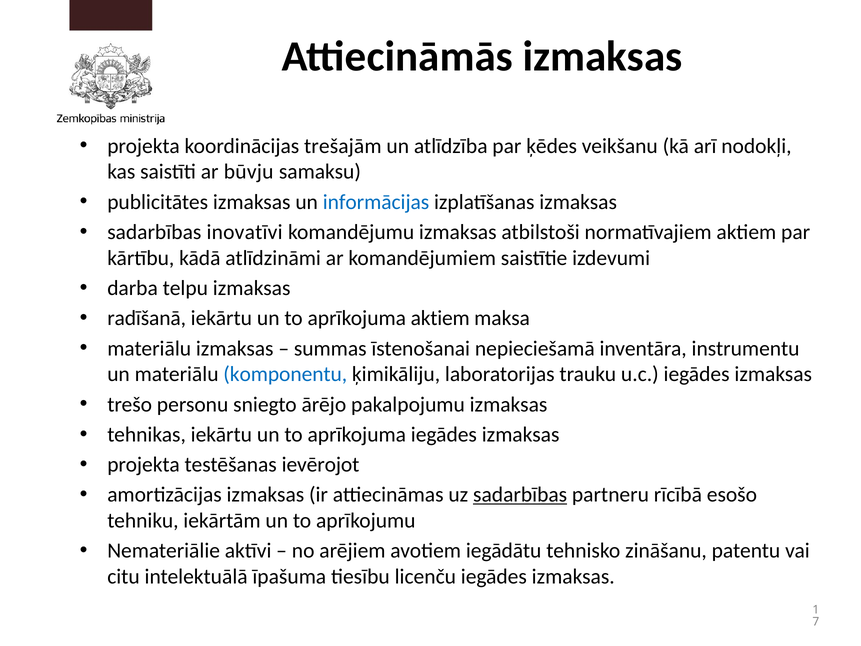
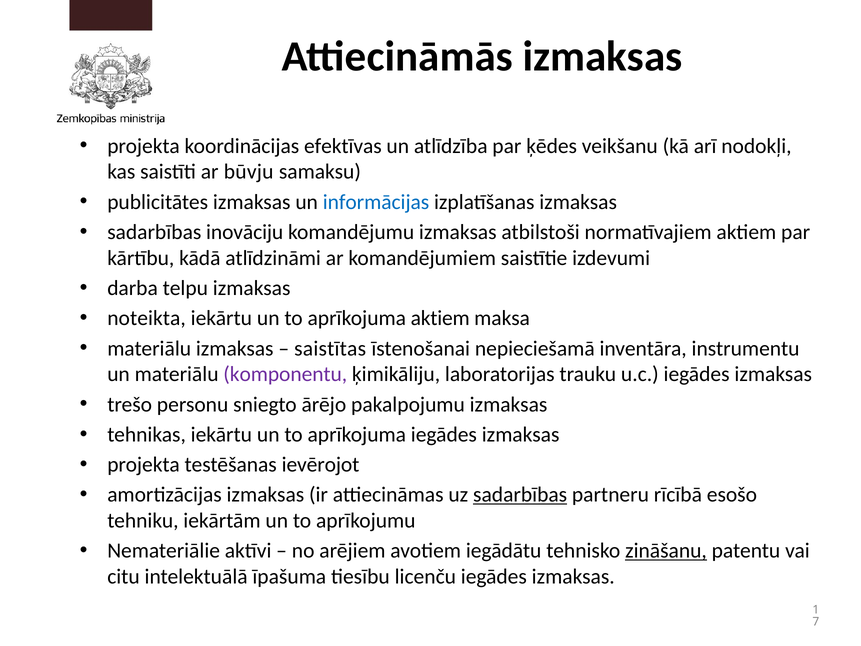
trešajām: trešajām -> efektīvas
inovatīvi: inovatīvi -> inovāciju
radīšanā: radīšanā -> noteikta
summas: summas -> saistītas
komponentu colour: blue -> purple
zināšanu underline: none -> present
